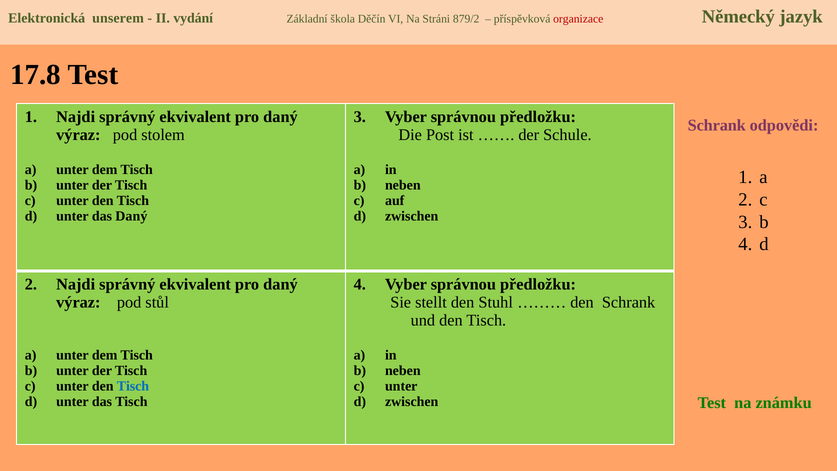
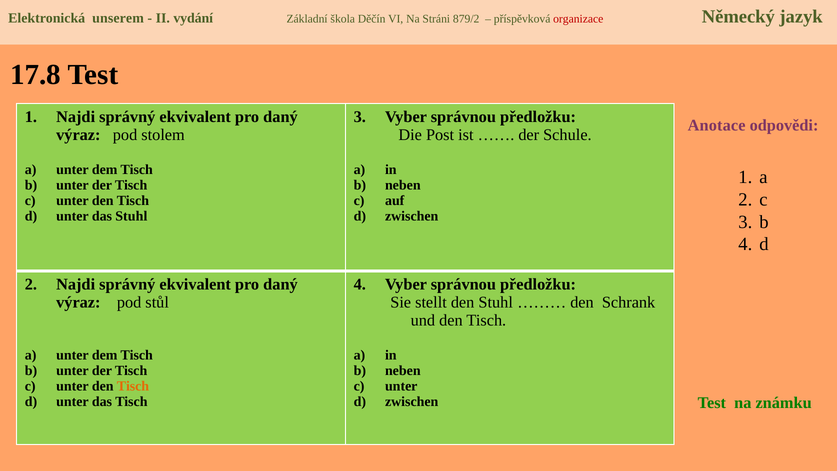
Schrank at (717, 125): Schrank -> Anotace
das Daný: Daný -> Stuhl
Tisch at (133, 386) colour: blue -> orange
